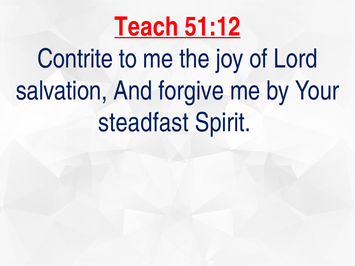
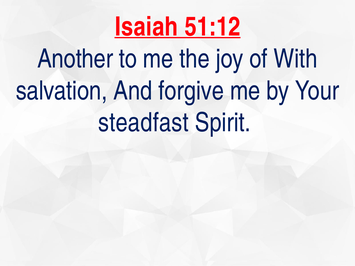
Teach: Teach -> Isaiah
Contrite: Contrite -> Another
Lord: Lord -> With
